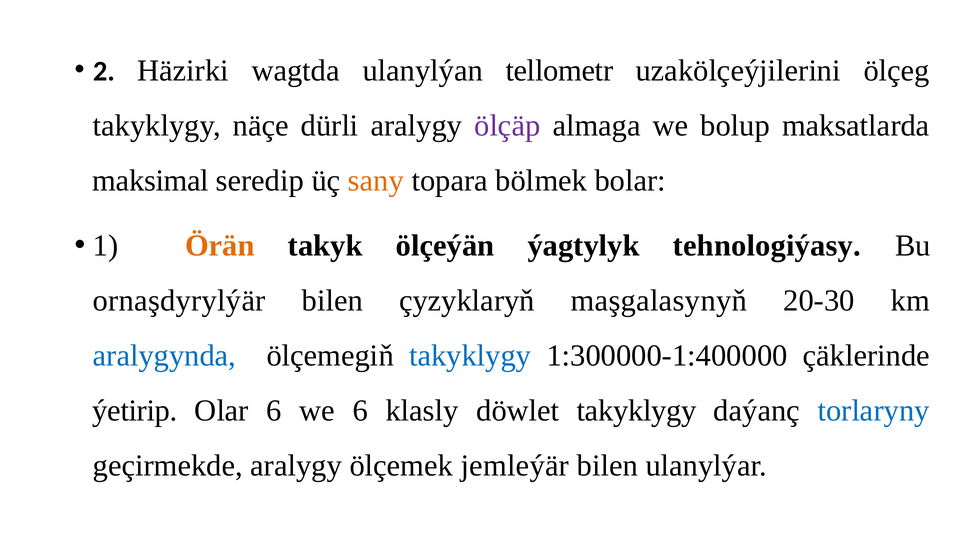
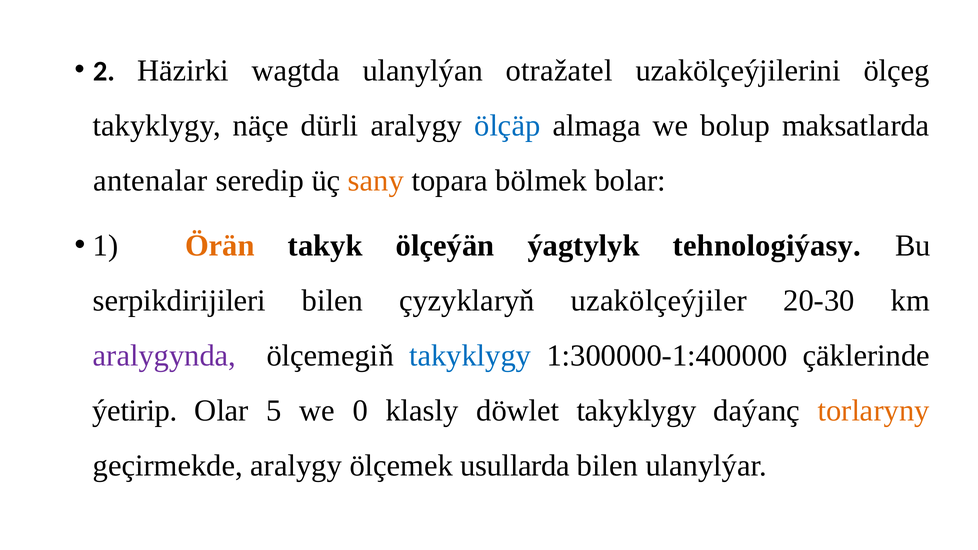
tellometr: tellometr -> otražatel
ölçäp colour: purple -> blue
maksimal: maksimal -> antenalar
ornaşdyrylýär: ornaşdyrylýär -> serpikdirijileri
maşgalasynyň: maşgalasynyň -> uzakölçeýjiler
aralygynda colour: blue -> purple
Olar 6: 6 -> 5
we 6: 6 -> 0
torlaryny colour: blue -> orange
jemleýär: jemleýär -> usullarda
